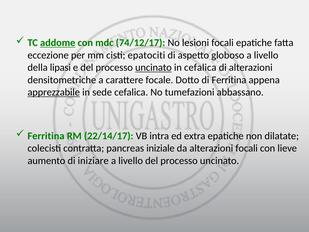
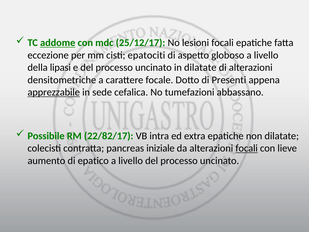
74/12/17: 74/12/17 -> 25/12/17
uncinato at (153, 67) underline: present -> none
in cefalica: cefalica -> dilatate
di Ferritina: Ferritina -> Presenti
Ferritina at (46, 136): Ferritina -> Possibile
22/14/17: 22/14/17 -> 22/82/17
focali at (247, 148) underline: none -> present
iniziare: iniziare -> epatico
